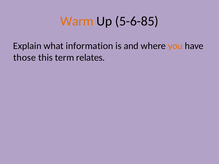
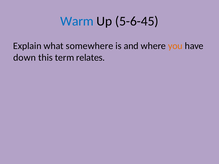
Warm colour: orange -> blue
5-6-85: 5-6-85 -> 5-6-45
information: information -> somewhere
those: those -> down
